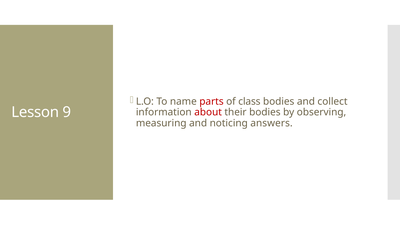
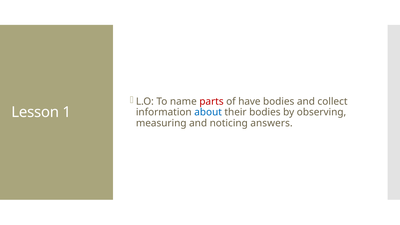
class: class -> have
9: 9 -> 1
about colour: red -> blue
